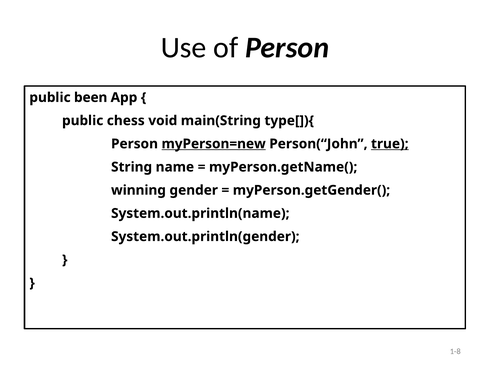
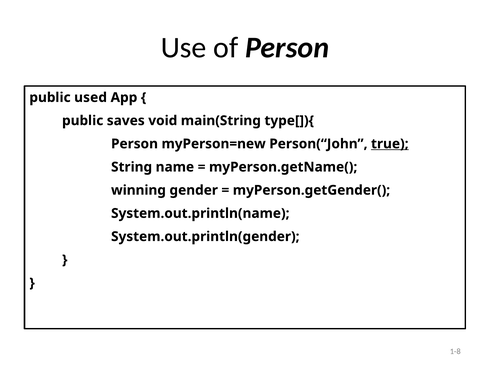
been: been -> used
chess: chess -> saves
myPerson=new underline: present -> none
